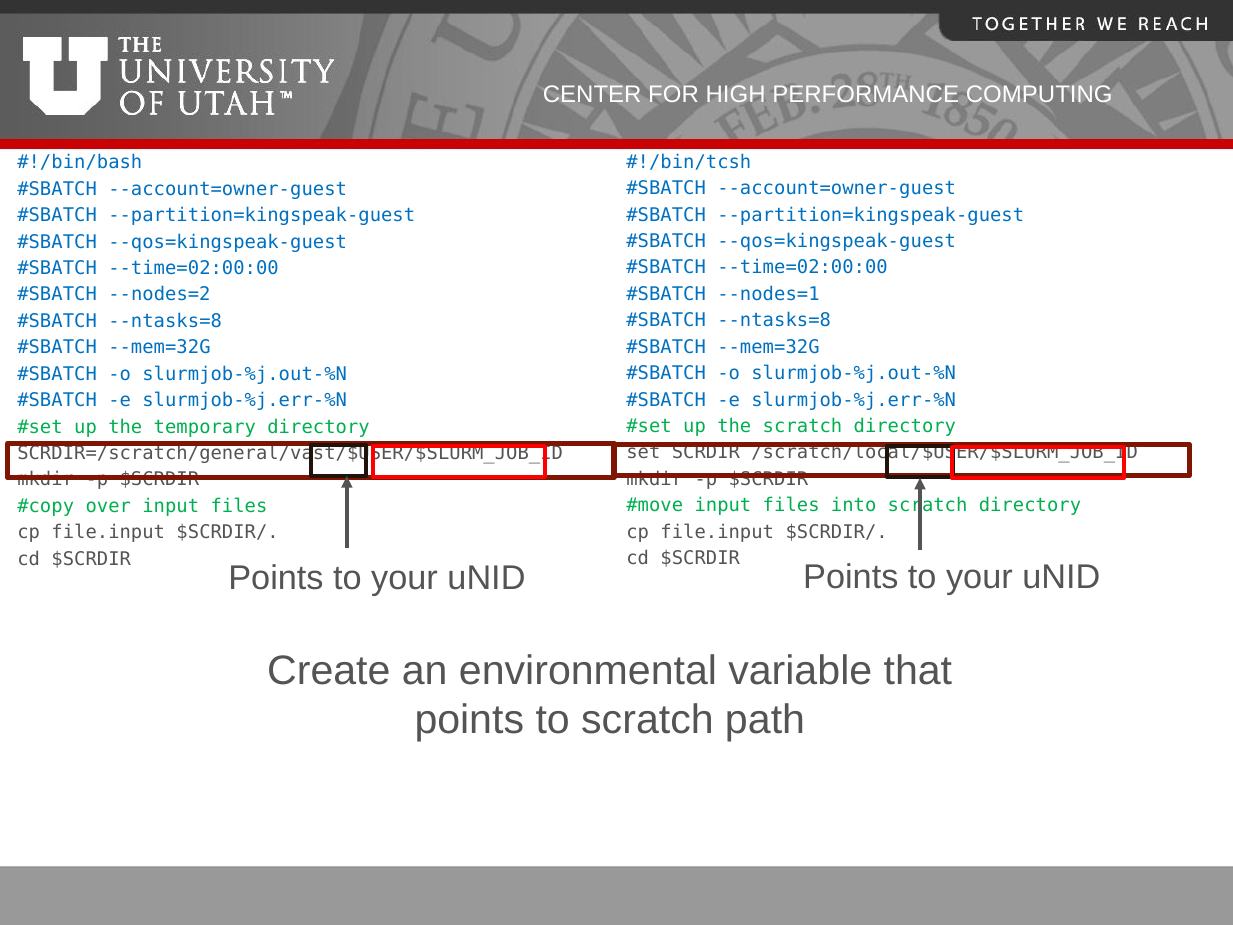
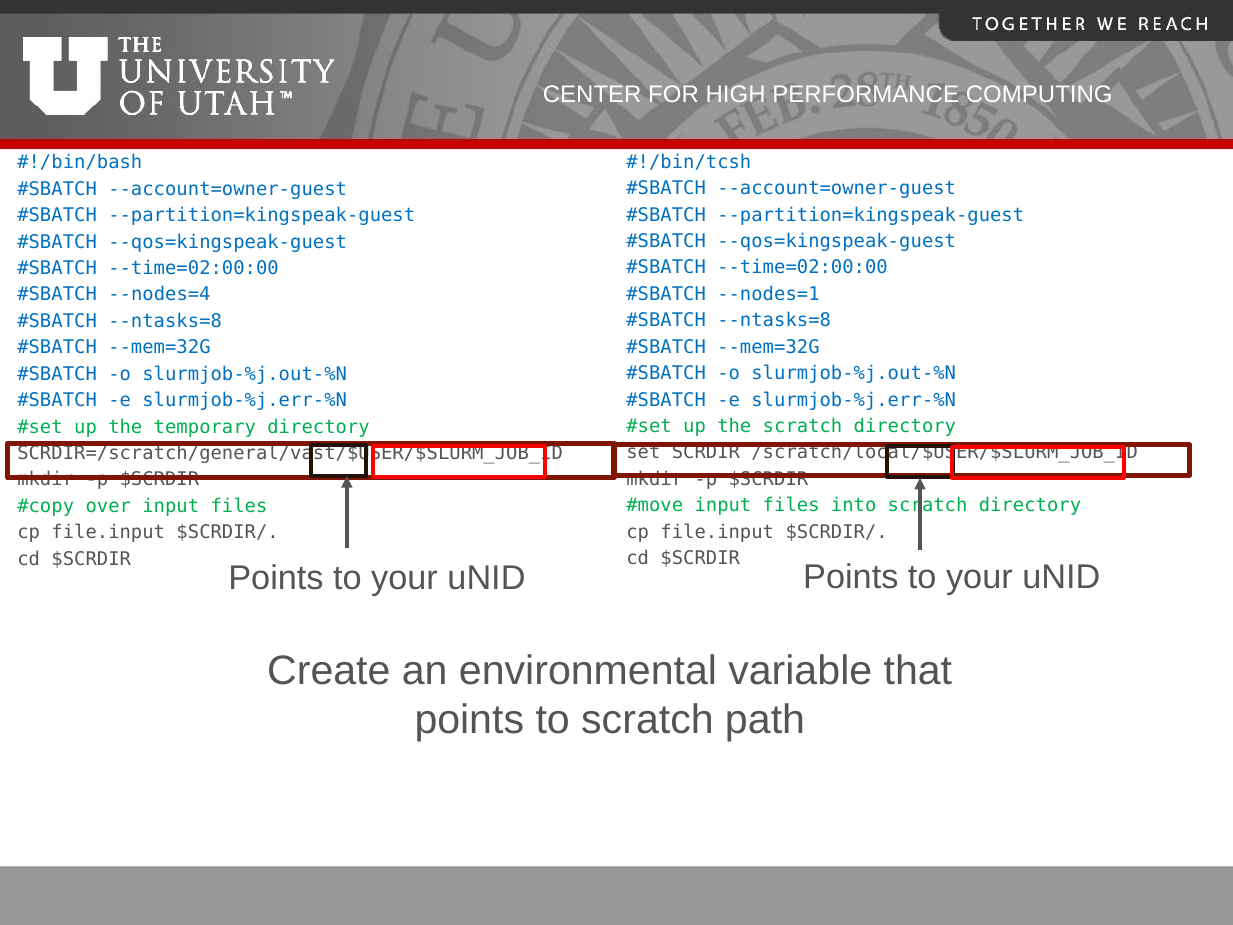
--nodes=2: --nodes=2 -> --nodes=4
